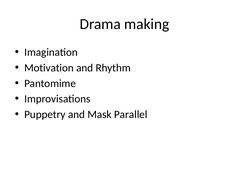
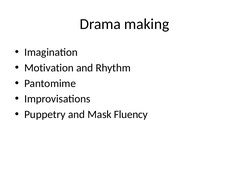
Parallel: Parallel -> Fluency
